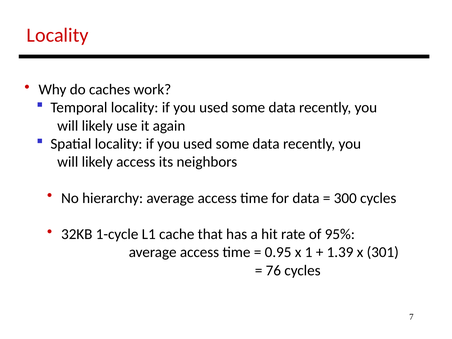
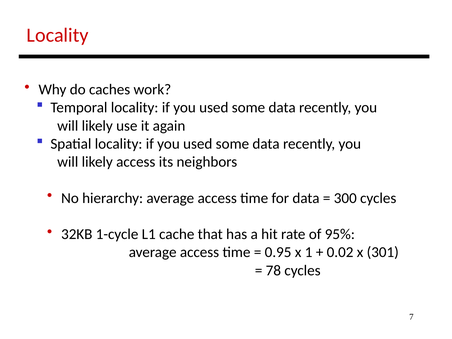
1.39: 1.39 -> 0.02
76: 76 -> 78
